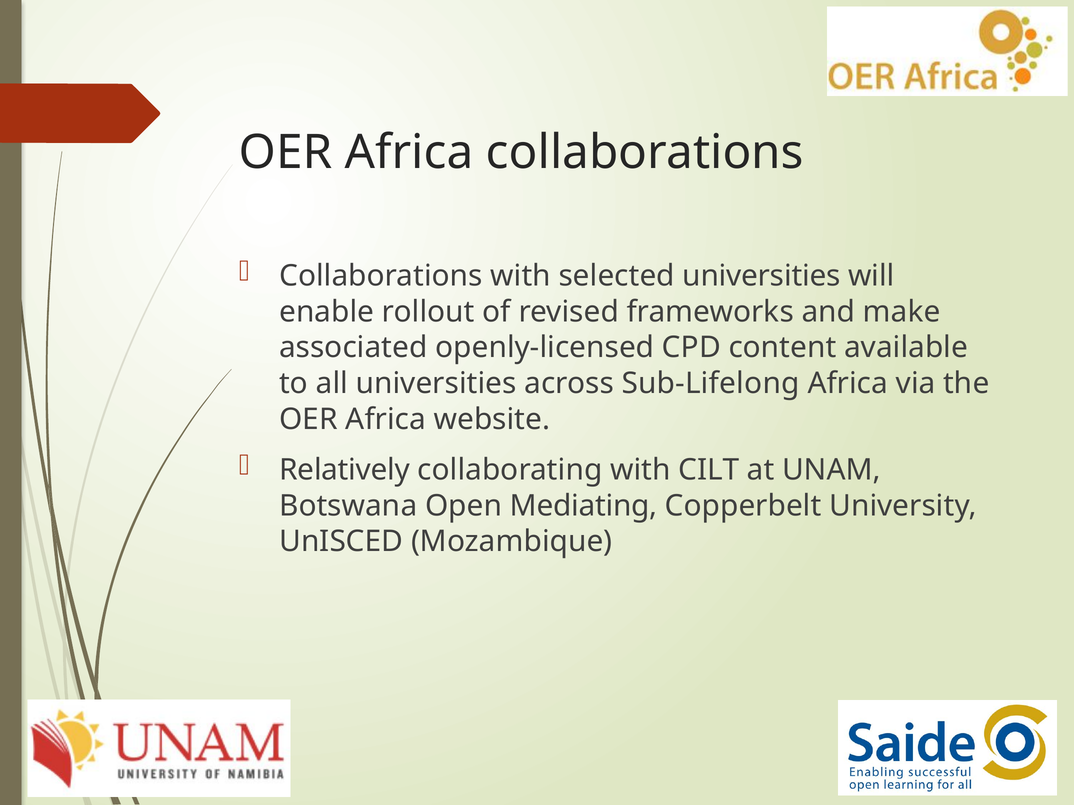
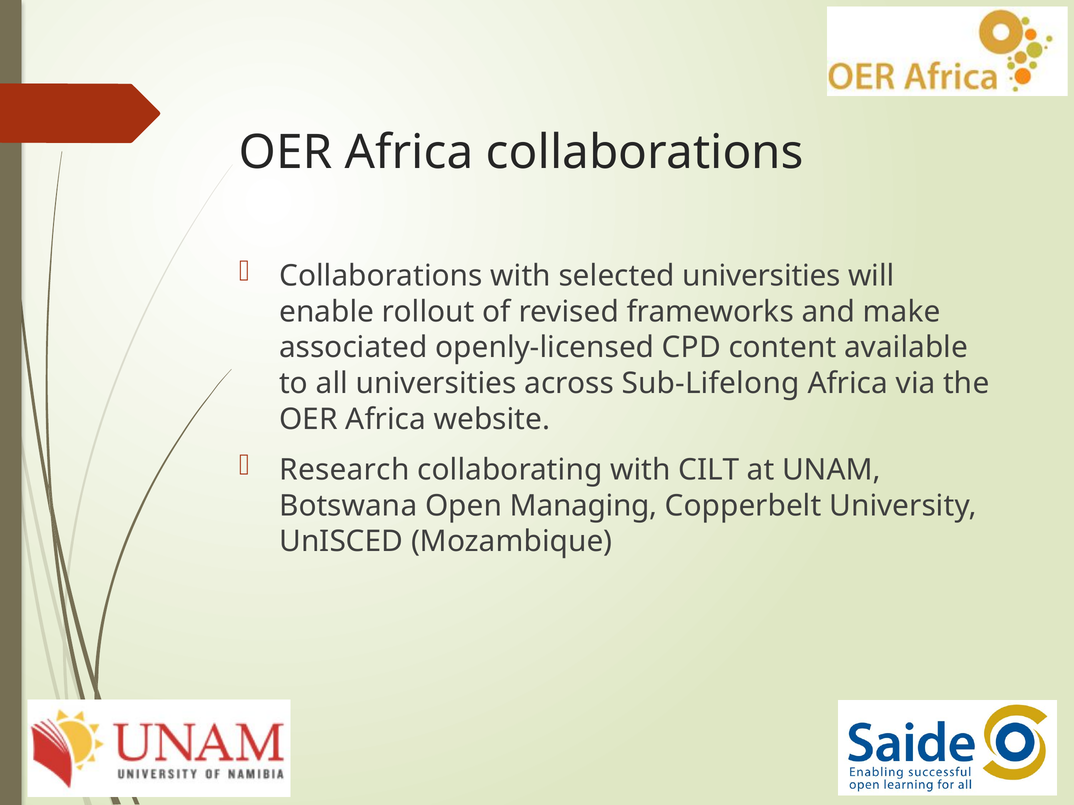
Relatively: Relatively -> Research
Mediating: Mediating -> Managing
